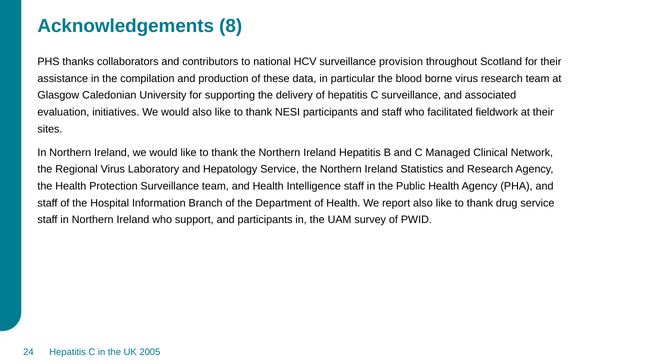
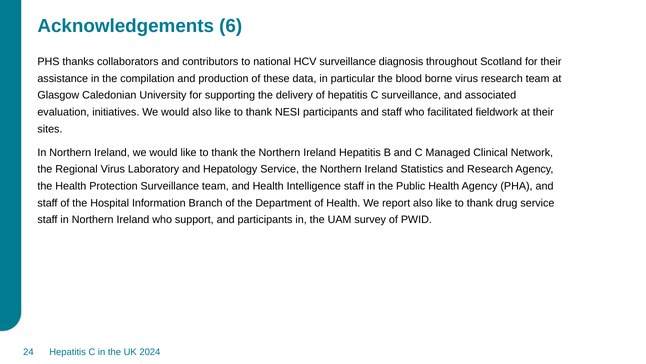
8: 8 -> 6
provision: provision -> diagnosis
2005: 2005 -> 2024
